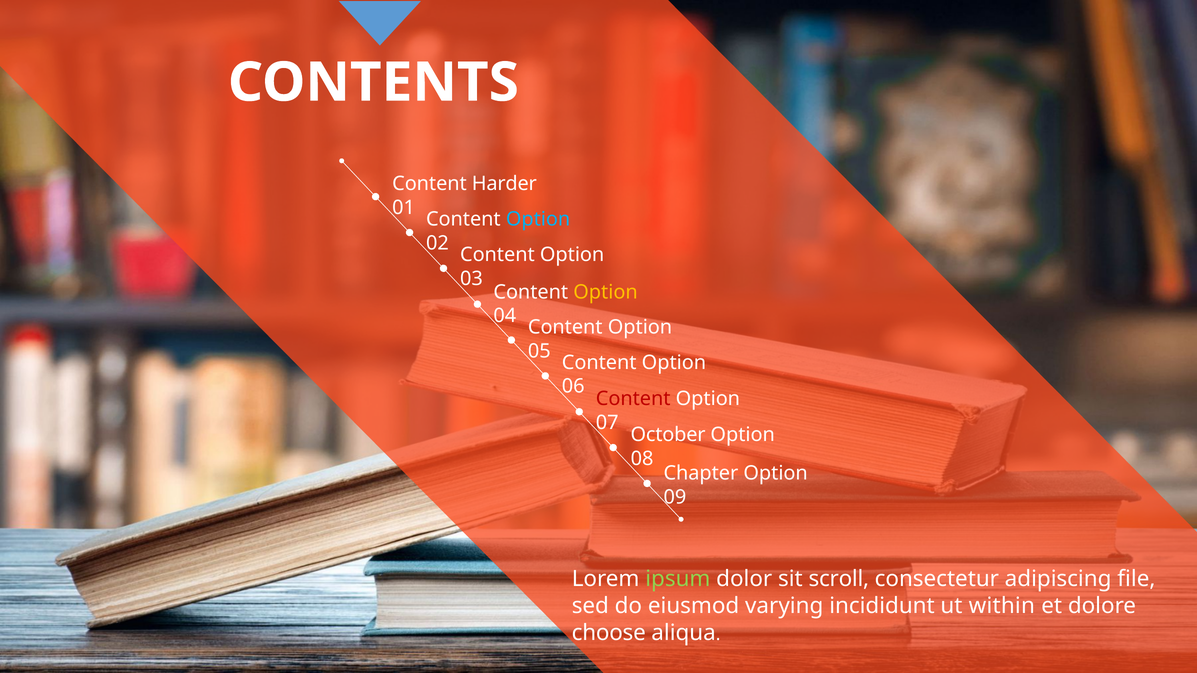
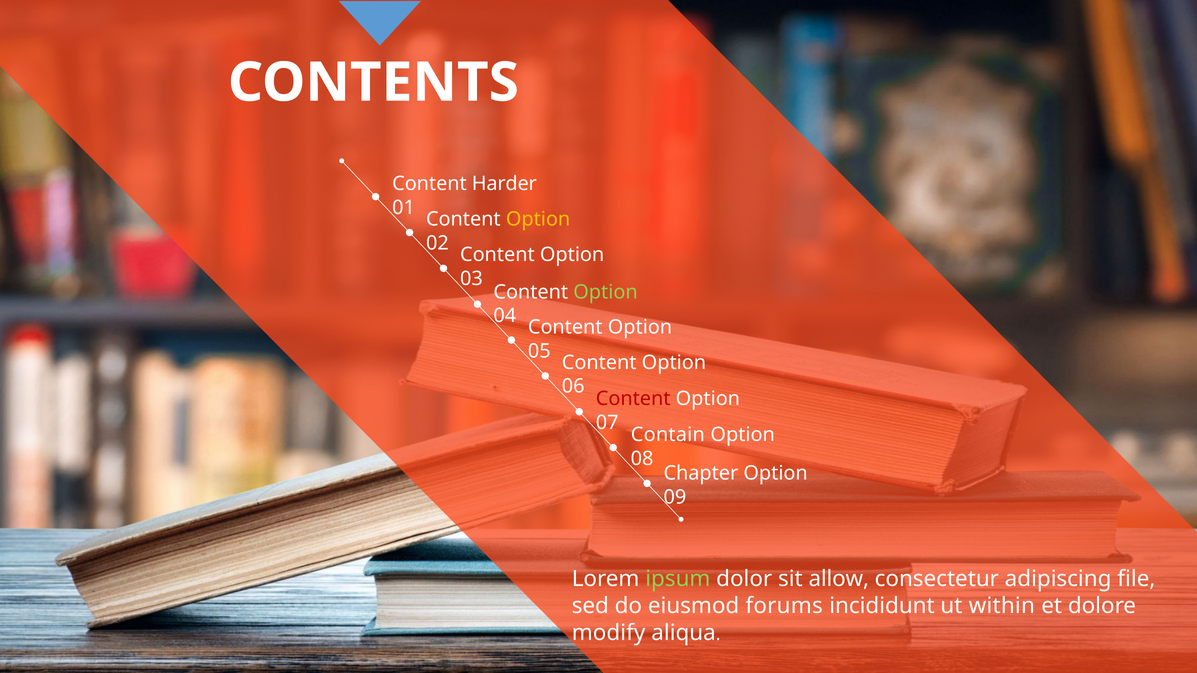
Option at (538, 219) colour: light blue -> yellow
Option at (606, 292) colour: yellow -> light green
October: October -> Contain
scroll: scroll -> allow
varying: varying -> forums
choose: choose -> modify
